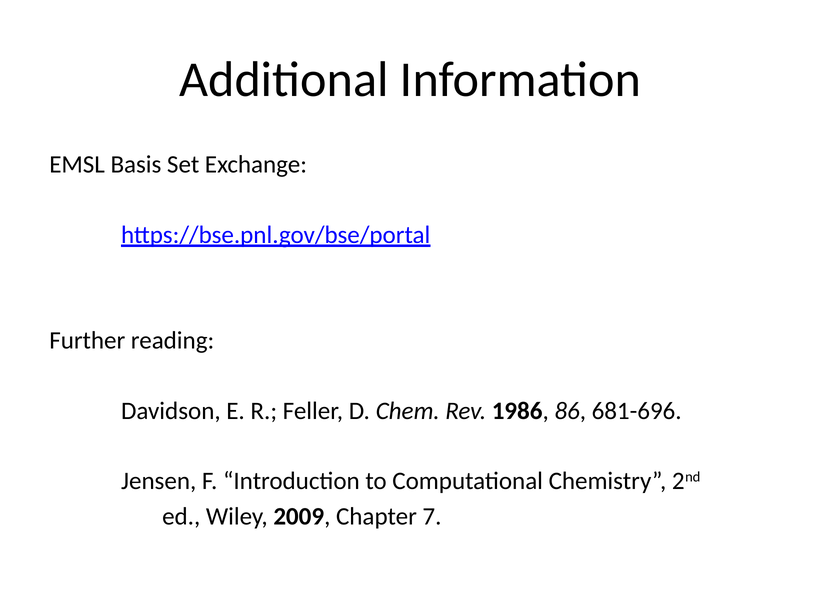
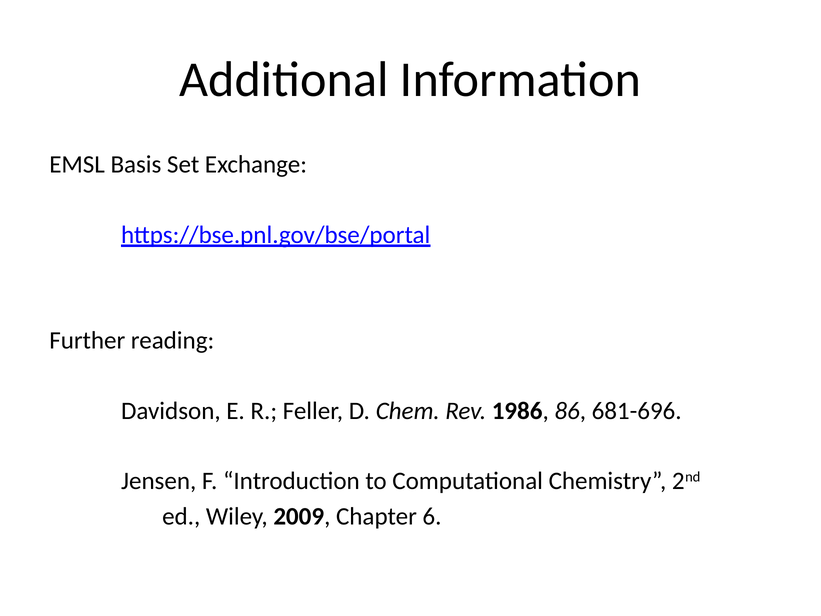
7: 7 -> 6
